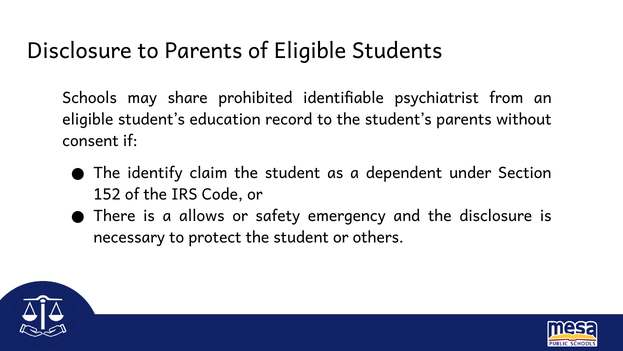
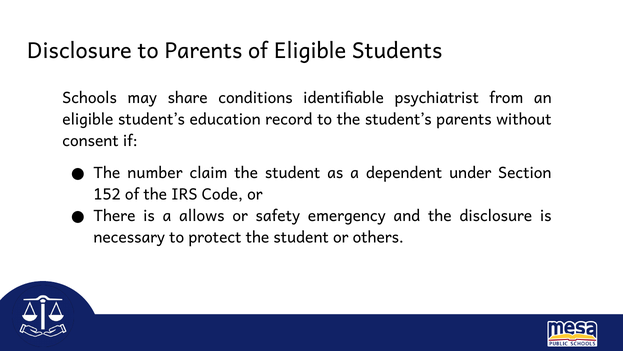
prohibited: prohibited -> conditions
identify: identify -> number
